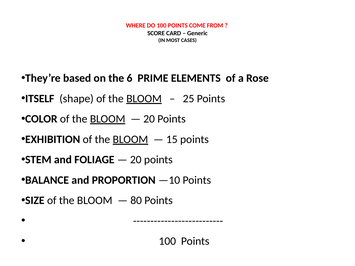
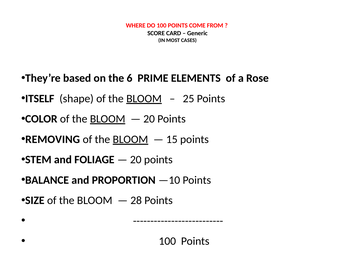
EXHIBITION: EXHIBITION -> REMOVING
80: 80 -> 28
